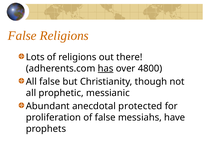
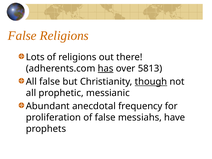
4800: 4800 -> 5813
though underline: none -> present
protected: protected -> frequency
